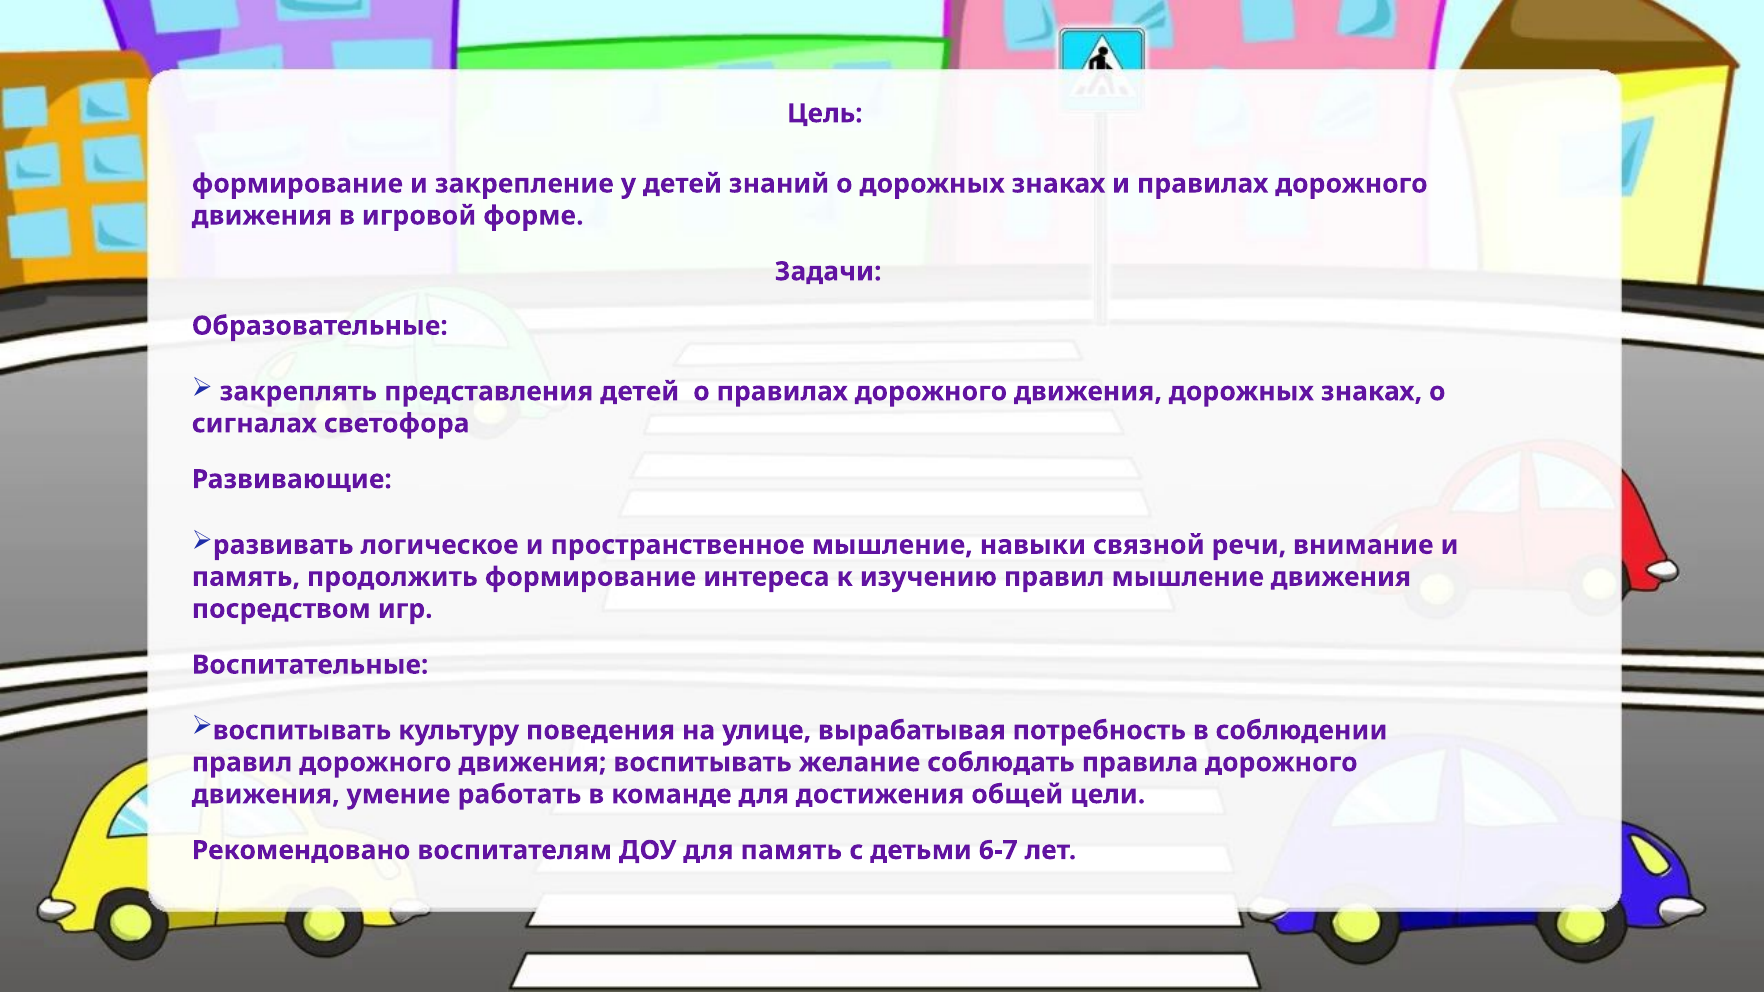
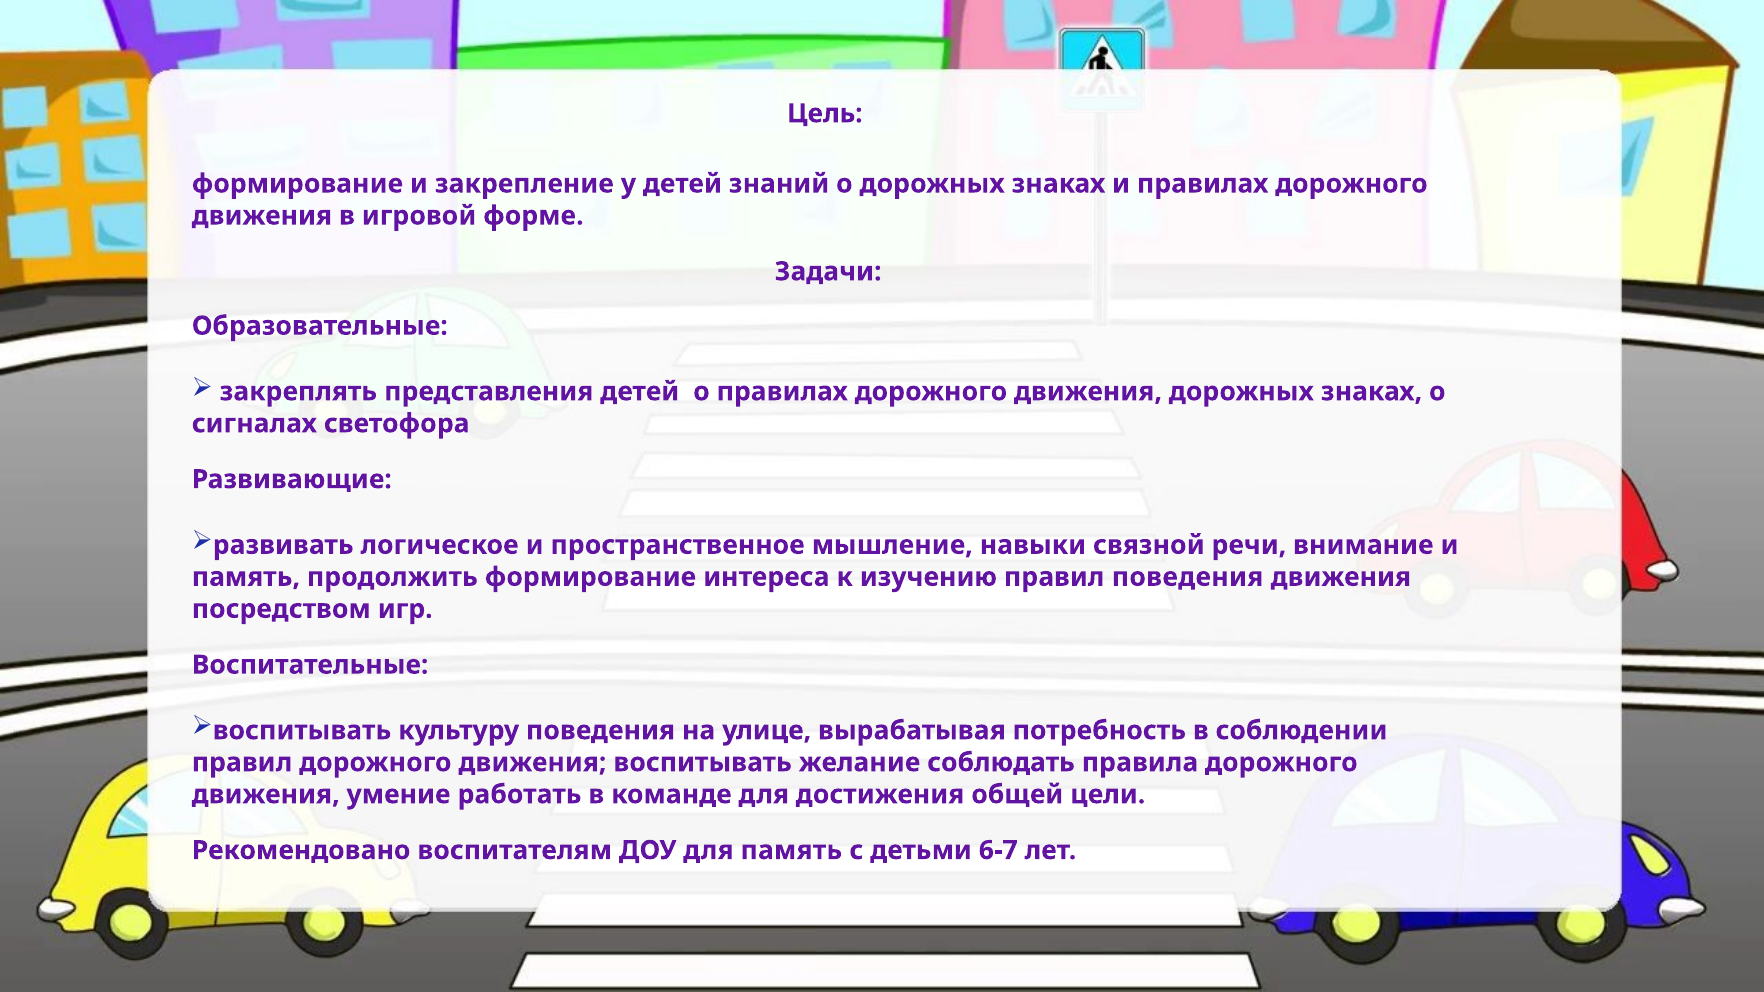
правил мышление: мышление -> поведения
